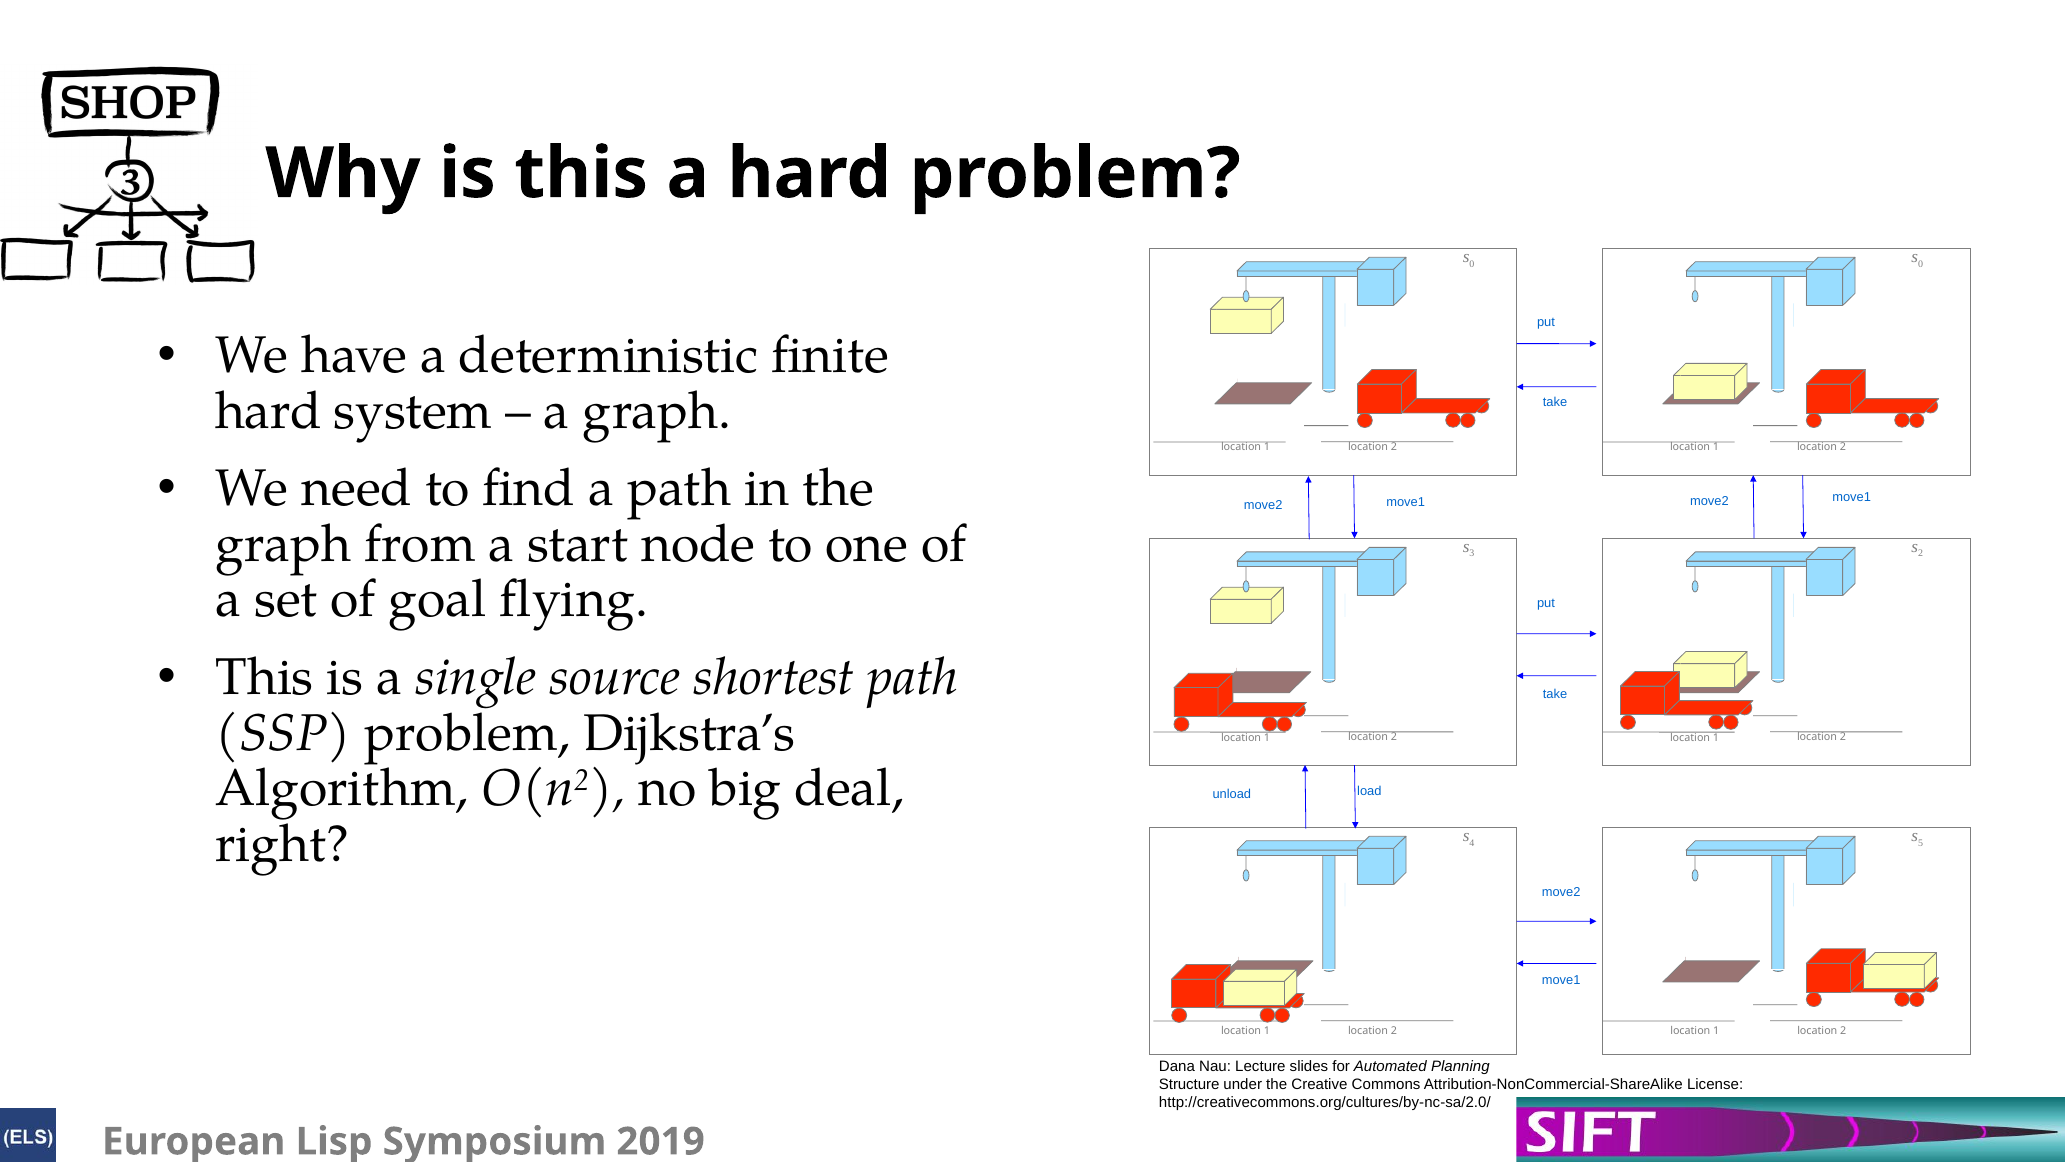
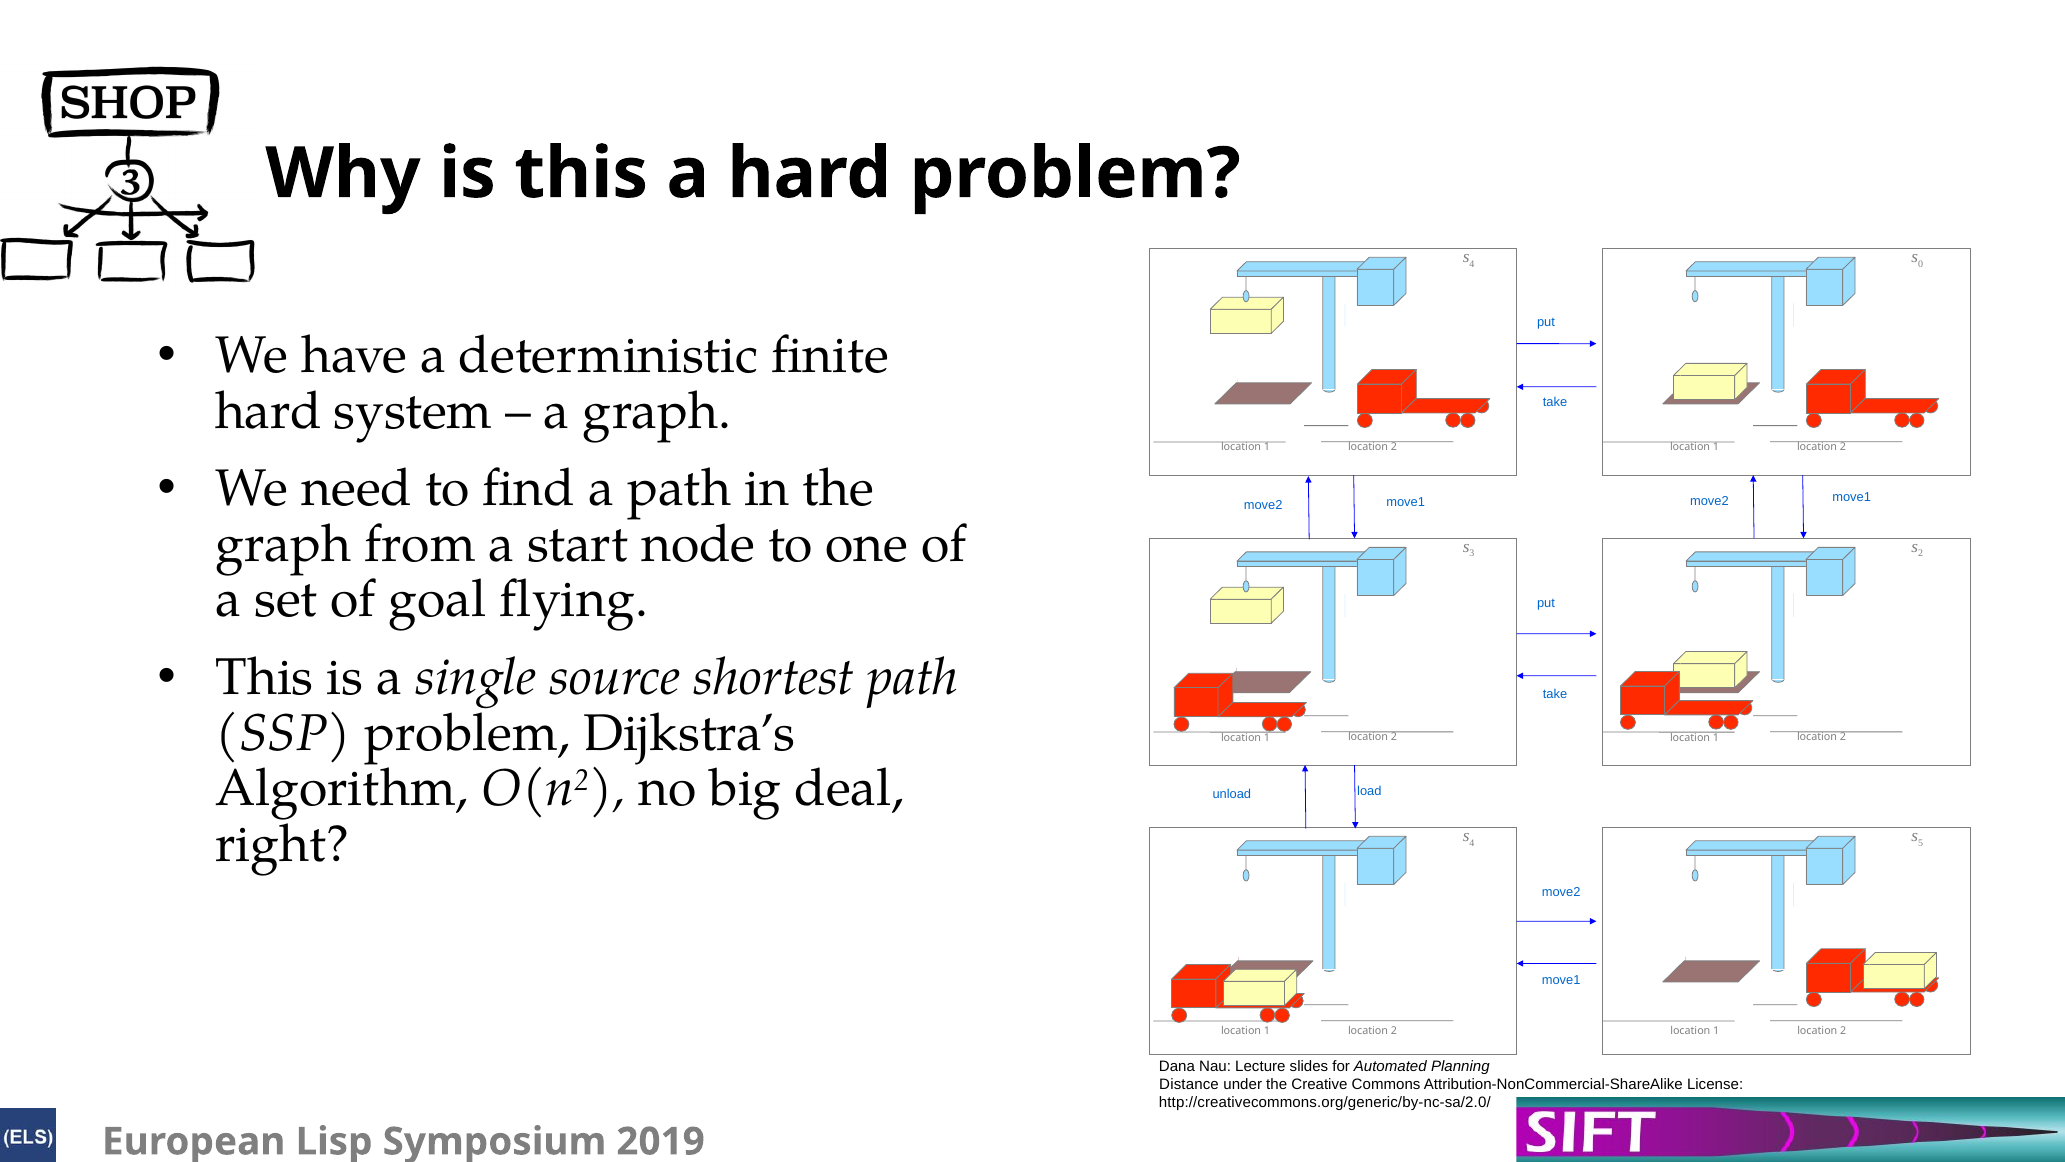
0 at (1472, 264): 0 -> 4
Structure: Structure -> Distance
http://creativecommons.org/cultures/by-nc-sa/2.0/: http://creativecommons.org/cultures/by-nc-sa/2.0/ -> http://creativecommons.org/generic/by-nc-sa/2.0/
